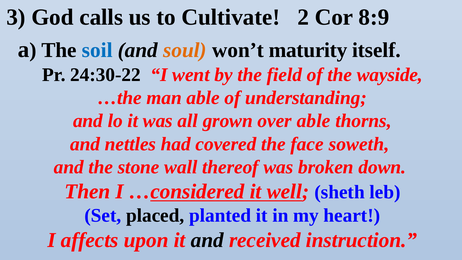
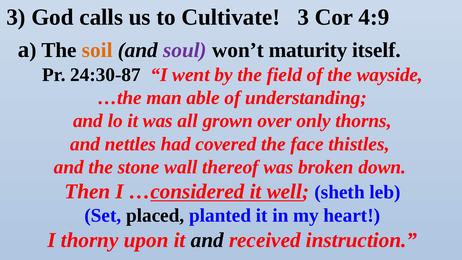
Cultivate 2: 2 -> 3
8:9: 8:9 -> 4:9
soil colour: blue -> orange
soul colour: orange -> purple
24:30-22: 24:30-22 -> 24:30-87
over able: able -> only
soweth: soweth -> thistles
affects: affects -> thorny
